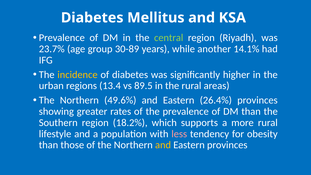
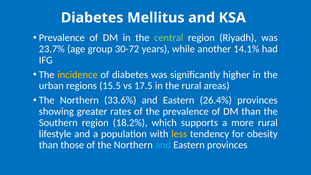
30-89: 30-89 -> 30-72
13.4: 13.4 -> 15.5
89.5: 89.5 -> 17.5
49.6%: 49.6% -> 33.6%
less colour: pink -> yellow
and at (163, 145) colour: yellow -> light blue
